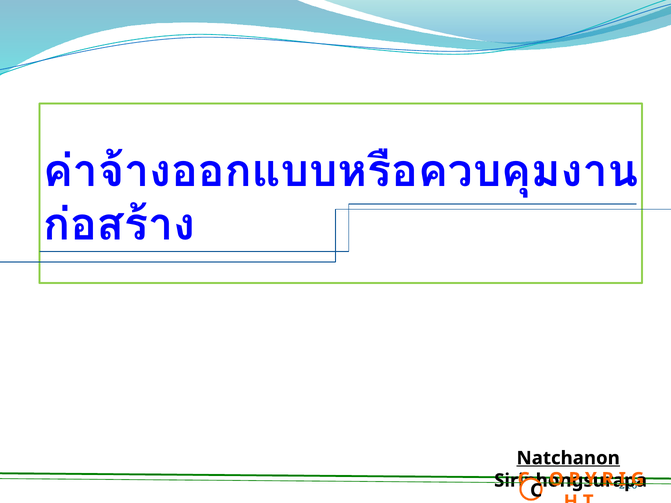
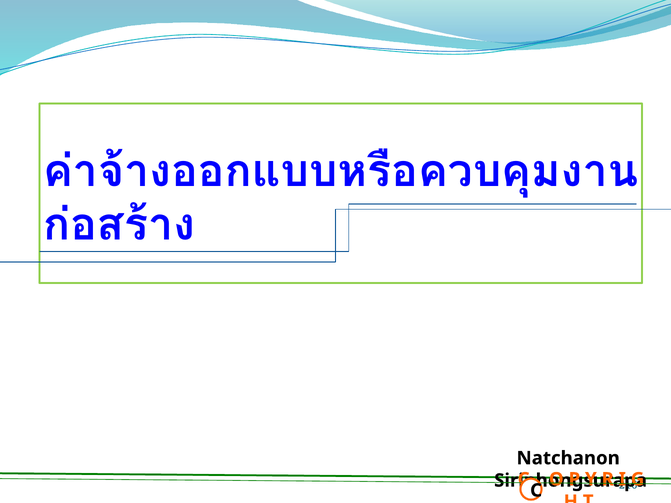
Natchanon underline: present -> none
